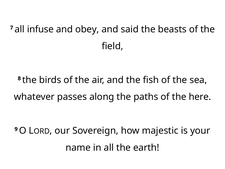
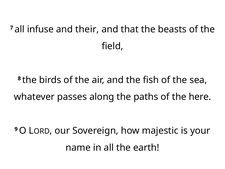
obey: obey -> their
said: said -> that
